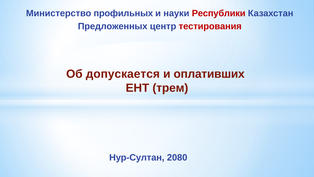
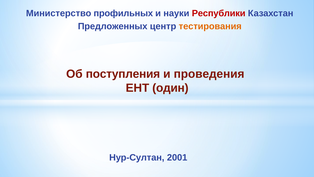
тестирования colour: red -> orange
допускается: допускается -> поступления
оплативших: оплативших -> проведения
трем: трем -> один
2080: 2080 -> 2001
